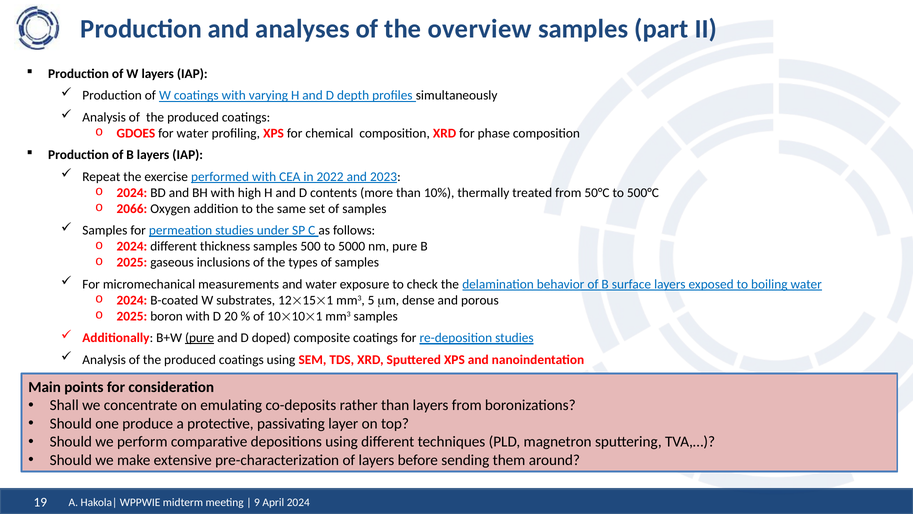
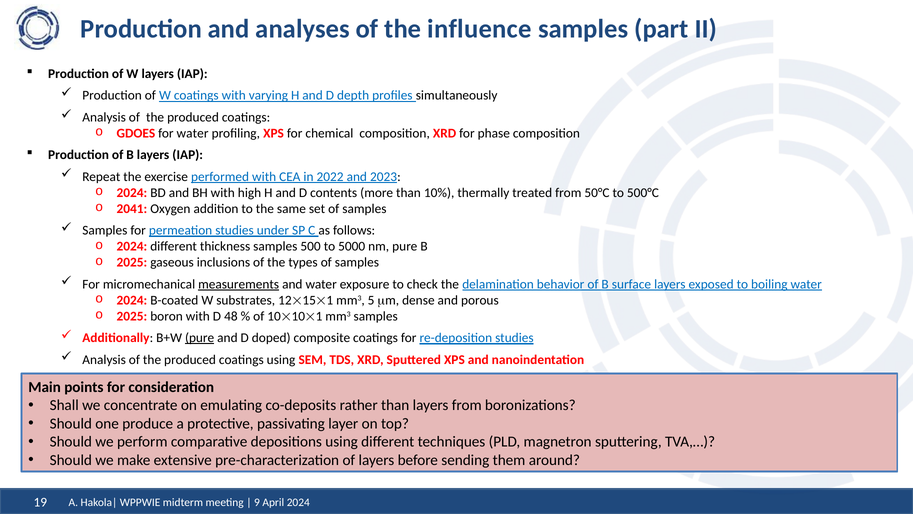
overview: overview -> influence
2066: 2066 -> 2041
measurements underline: none -> present
20: 20 -> 48
